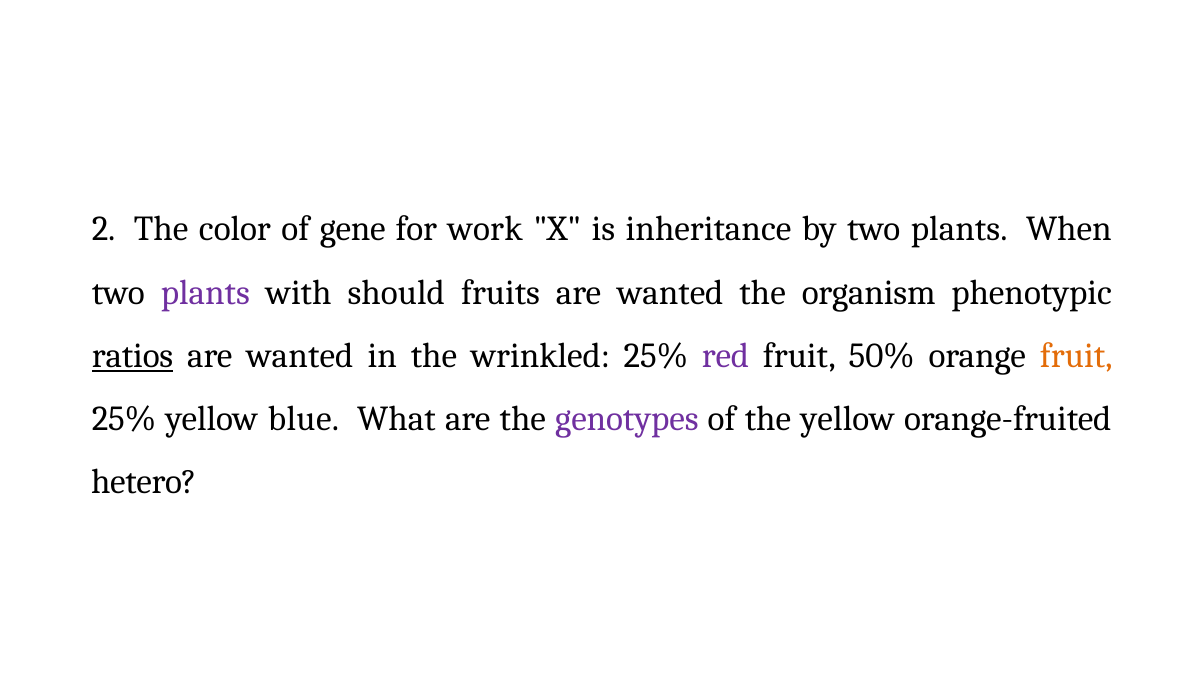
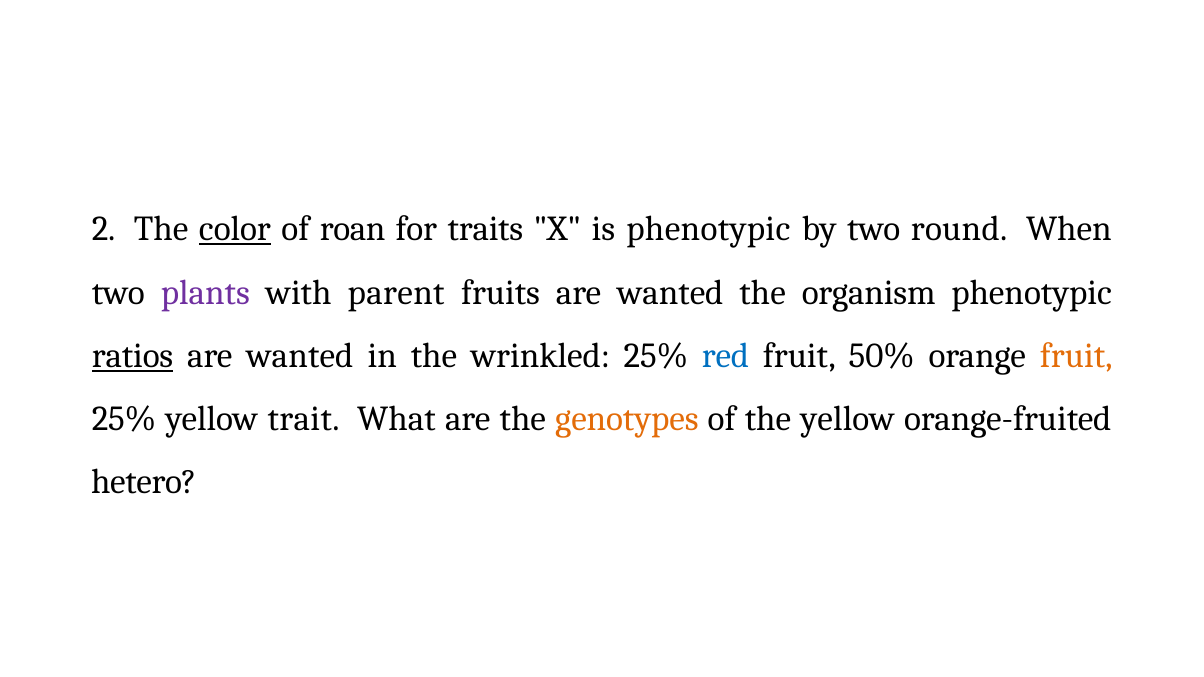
color underline: none -> present
gene: gene -> roan
work: work -> traits
is inheritance: inheritance -> phenotypic
by two plants: plants -> round
should: should -> parent
red colour: purple -> blue
blue: blue -> trait
genotypes colour: purple -> orange
